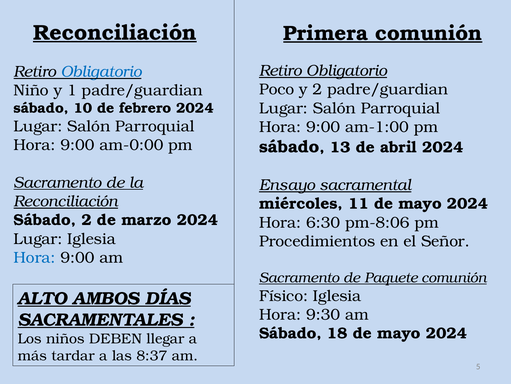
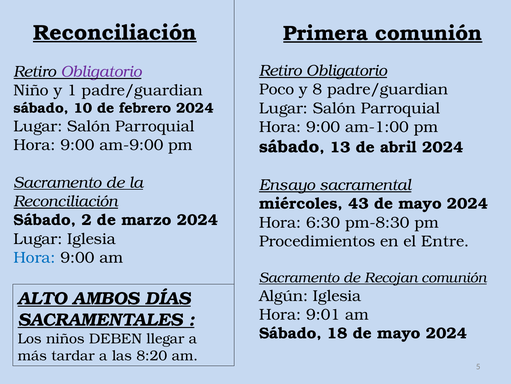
Obligatorio at (101, 72) colour: blue -> purple
y 2: 2 -> 8
am-0:00: am-0:00 -> am-9:00
11: 11 -> 43
pm-8:06: pm-8:06 -> pm-8:30
Señor: Señor -> Entre
Paquete: Paquete -> Recojan
Físico: Físico -> Algún
9:30: 9:30 -> 9:01
8:37: 8:37 -> 8:20
